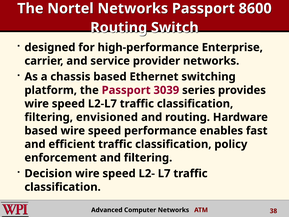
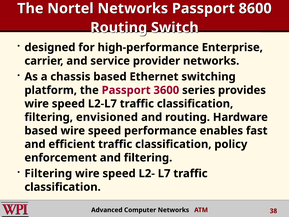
3039: 3039 -> 3600
Decision at (48, 173): Decision -> Filtering
